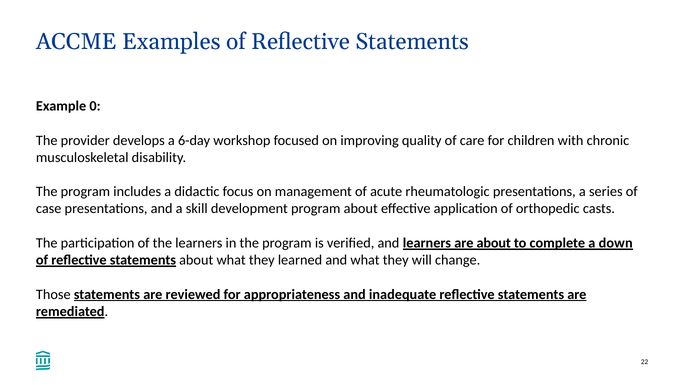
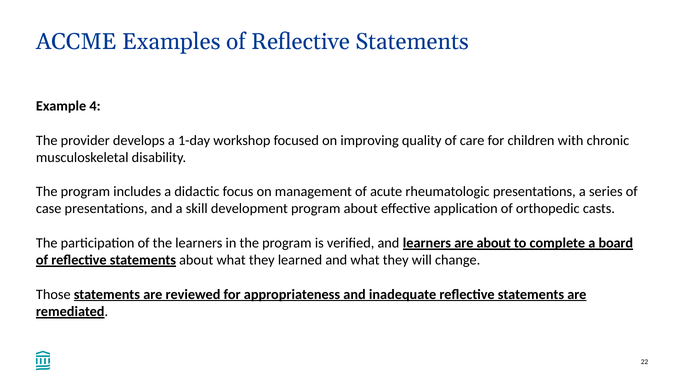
0: 0 -> 4
6-day: 6-day -> 1-day
down: down -> board
